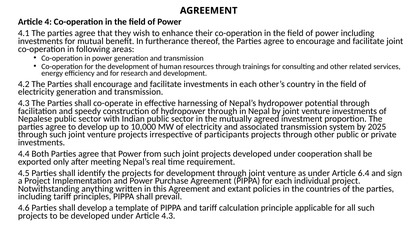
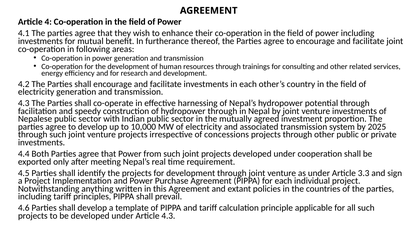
participants: participants -> concessions
6.4: 6.4 -> 3.3
